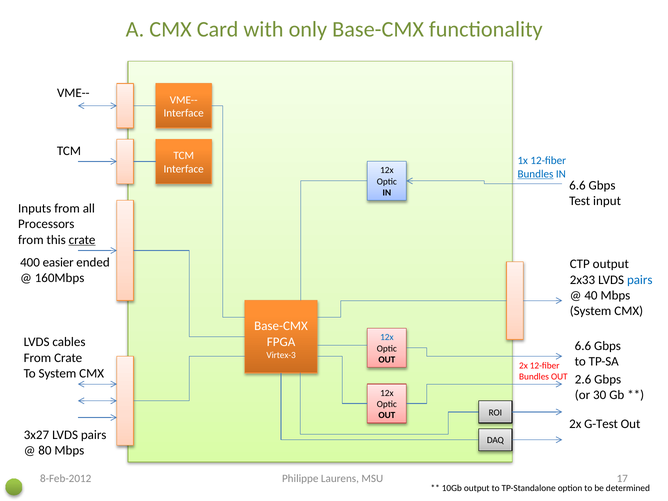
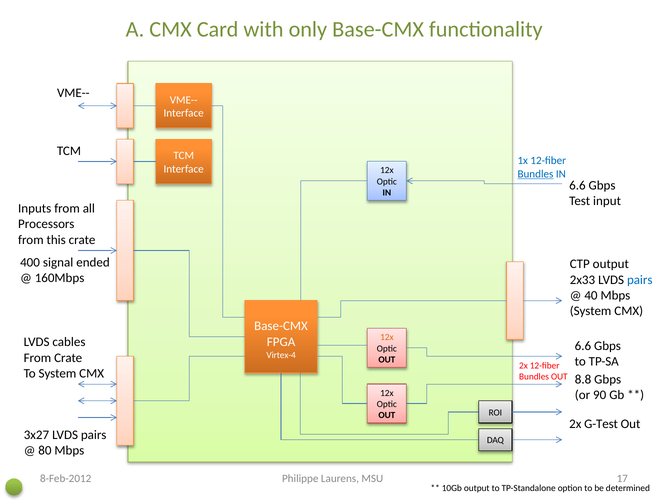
crate at (82, 240) underline: present -> none
easier: easier -> signal
12x at (387, 337) colour: blue -> orange
Virtex-3: Virtex-3 -> Virtex-4
2.6: 2.6 -> 8.8
30: 30 -> 90
